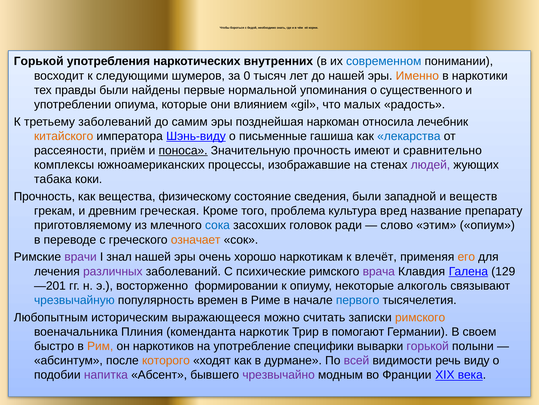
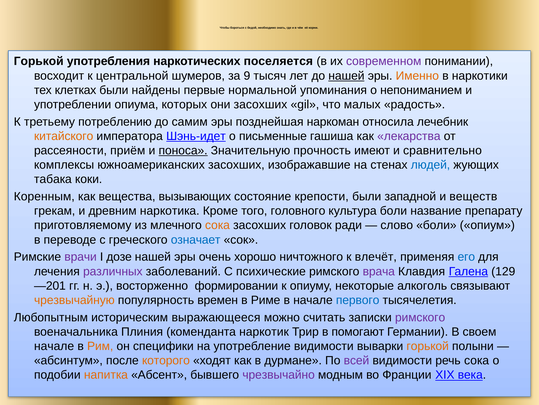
внутренних: внутренних -> поселяется
современном colour: blue -> purple
следующими: следующими -> центральной
0: 0 -> 9
нашей at (346, 76) underline: none -> present
правды: правды -> клетках
существенного: существенного -> непониманием
которые: которые -> которых
они влиянием: влиянием -> засохших
третьему заболеваний: заболеваний -> потреблению
Шэнь-виду: Шэнь-виду -> Шэнь-идет
лекарства colour: blue -> purple
южноамериканских процессы: процессы -> засохших
людей colour: purple -> blue
Прочность at (44, 196): Прочность -> Коренным
физическому: физическому -> вызывающих
сведения: сведения -> крепости
греческая: греческая -> наркотика
проблема: проблема -> головного
культура вред: вред -> боли
сока at (217, 225) colour: blue -> orange
слово этим: этим -> боли
означает colour: orange -> blue
знал: знал -> дозе
наркотикам: наркотикам -> ничтожного
его colour: orange -> blue
чрезвычайную colour: blue -> orange
римского at (420, 317) colour: orange -> purple
быстро at (54, 346): быстро -> начале
наркотиков: наркотиков -> специфики
употребление специфики: специфики -> видимости
горькой at (428, 346) colour: purple -> orange
речь виду: виду -> сока
напитка colour: purple -> orange
